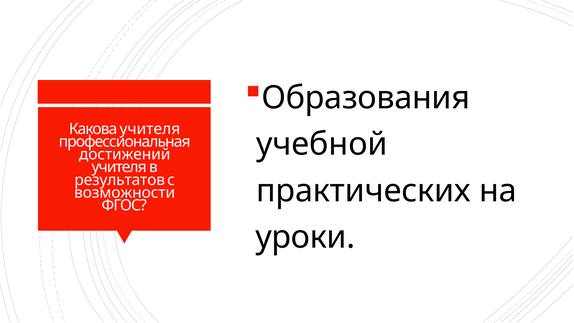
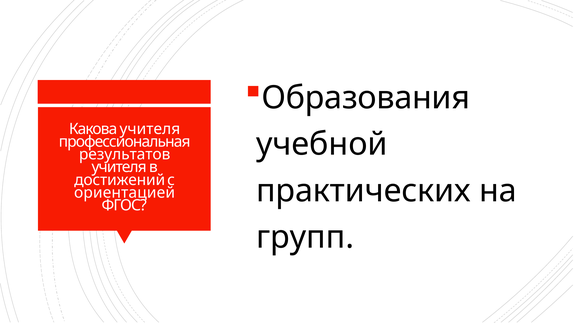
достижений: достижений -> результатов
результатов: результатов -> достижений
возможности: возможности -> ориентацией
уроки: уроки -> групп
